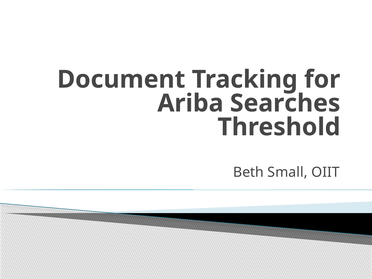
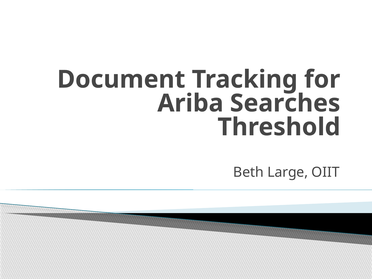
Small: Small -> Large
